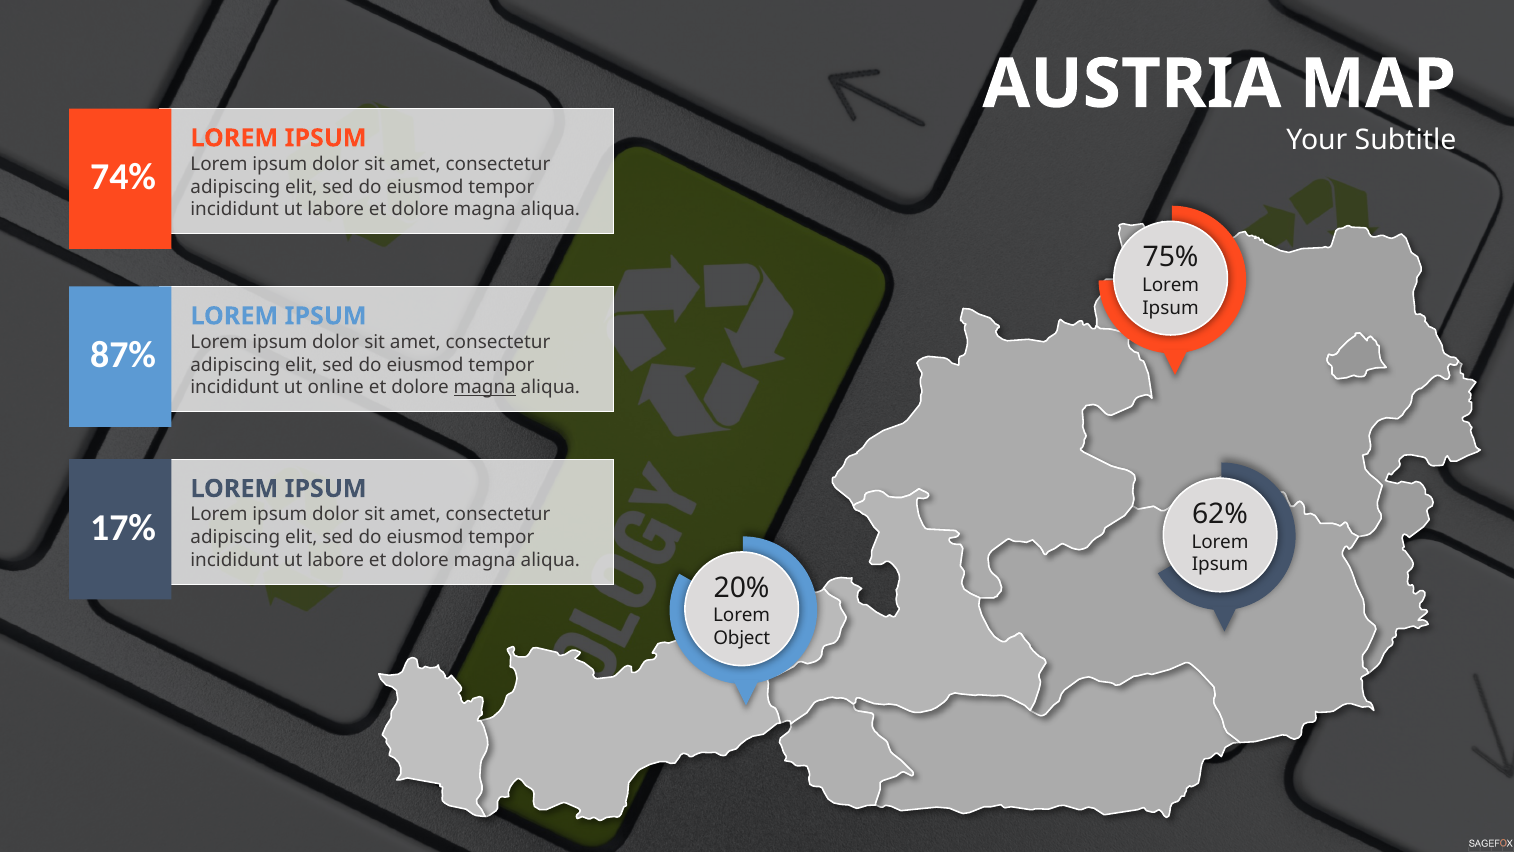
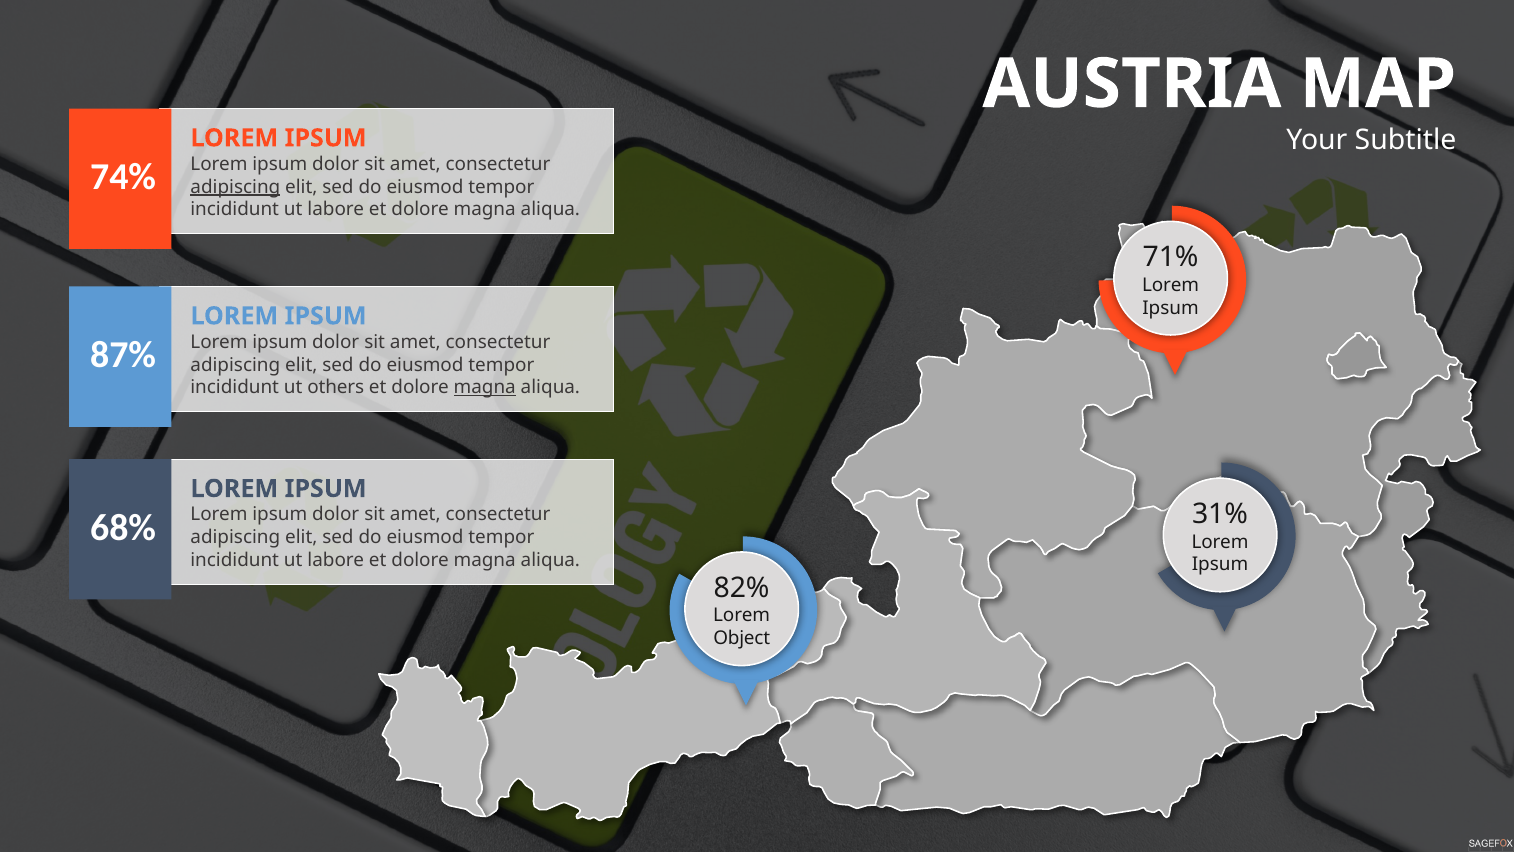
adipiscing at (235, 187) underline: none -> present
75%: 75% -> 71%
online: online -> others
62%: 62% -> 31%
17%: 17% -> 68%
20%: 20% -> 82%
